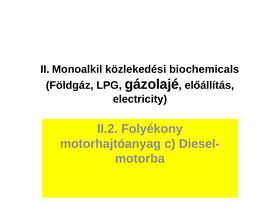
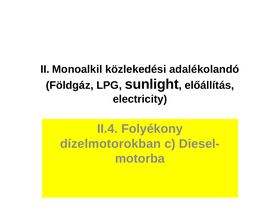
biochemicals: biochemicals -> adalékolandó
gázolajé: gázolajé -> sunlight
II.2: II.2 -> II.4
motorhajtóanyag: motorhajtóanyag -> dízelmotorokban
